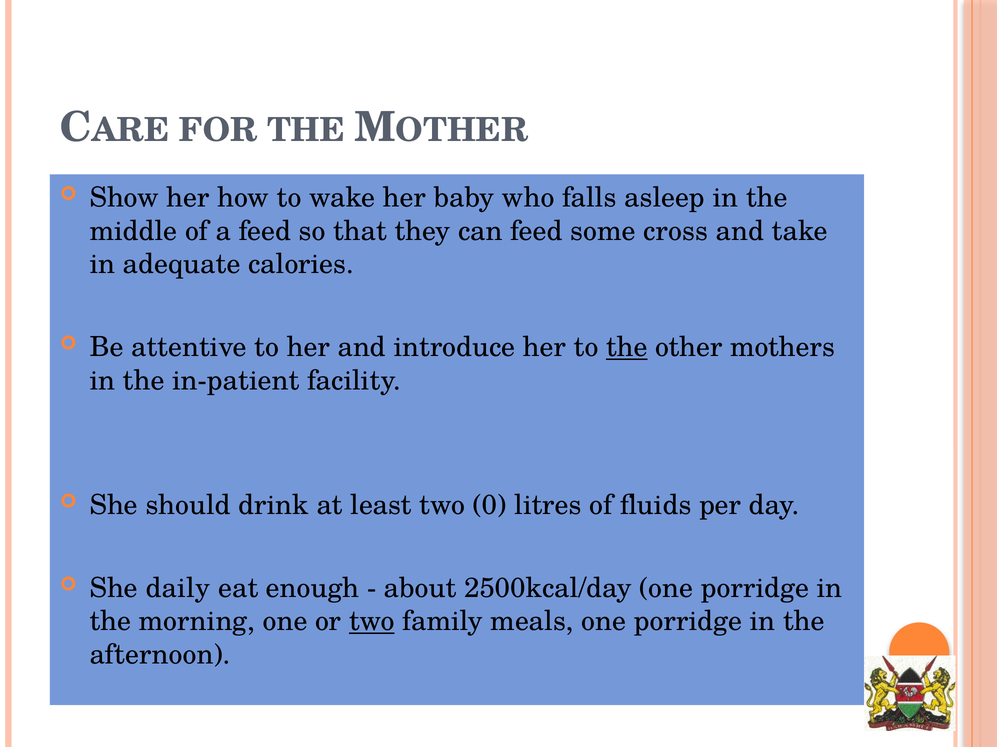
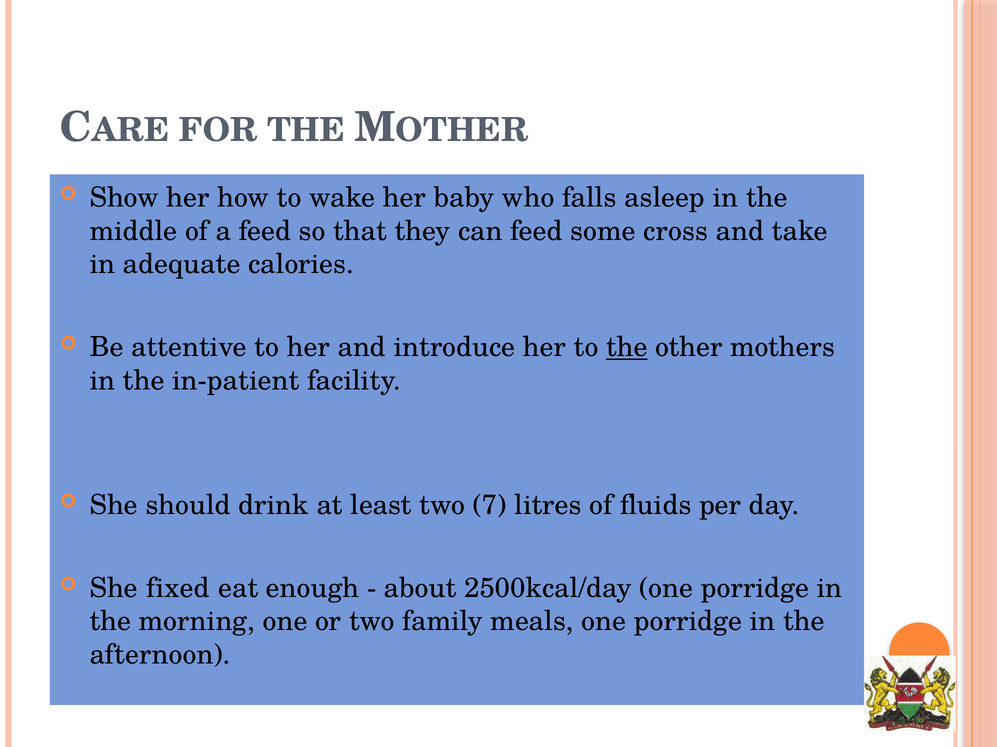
0: 0 -> 7
daily: daily -> fixed
two at (372, 622) underline: present -> none
